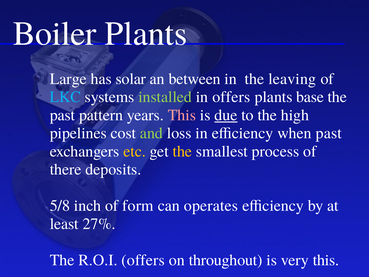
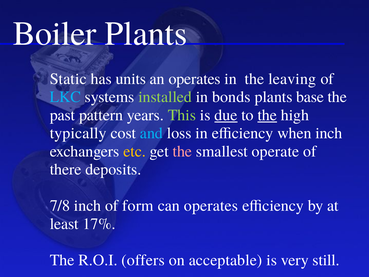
Large: Large -> Static
solar: solar -> units
an between: between -> operates
in offers: offers -> bonds
This at (182, 115) colour: pink -> light green
the at (267, 115) underline: none -> present
pipelines: pipelines -> typically
and colour: light green -> light blue
when past: past -> inch
the at (182, 151) colour: yellow -> pink
process: process -> operate
5/8: 5/8 -> 7/8
27%: 27% -> 17%
throughout: throughout -> acceptable
very this: this -> still
